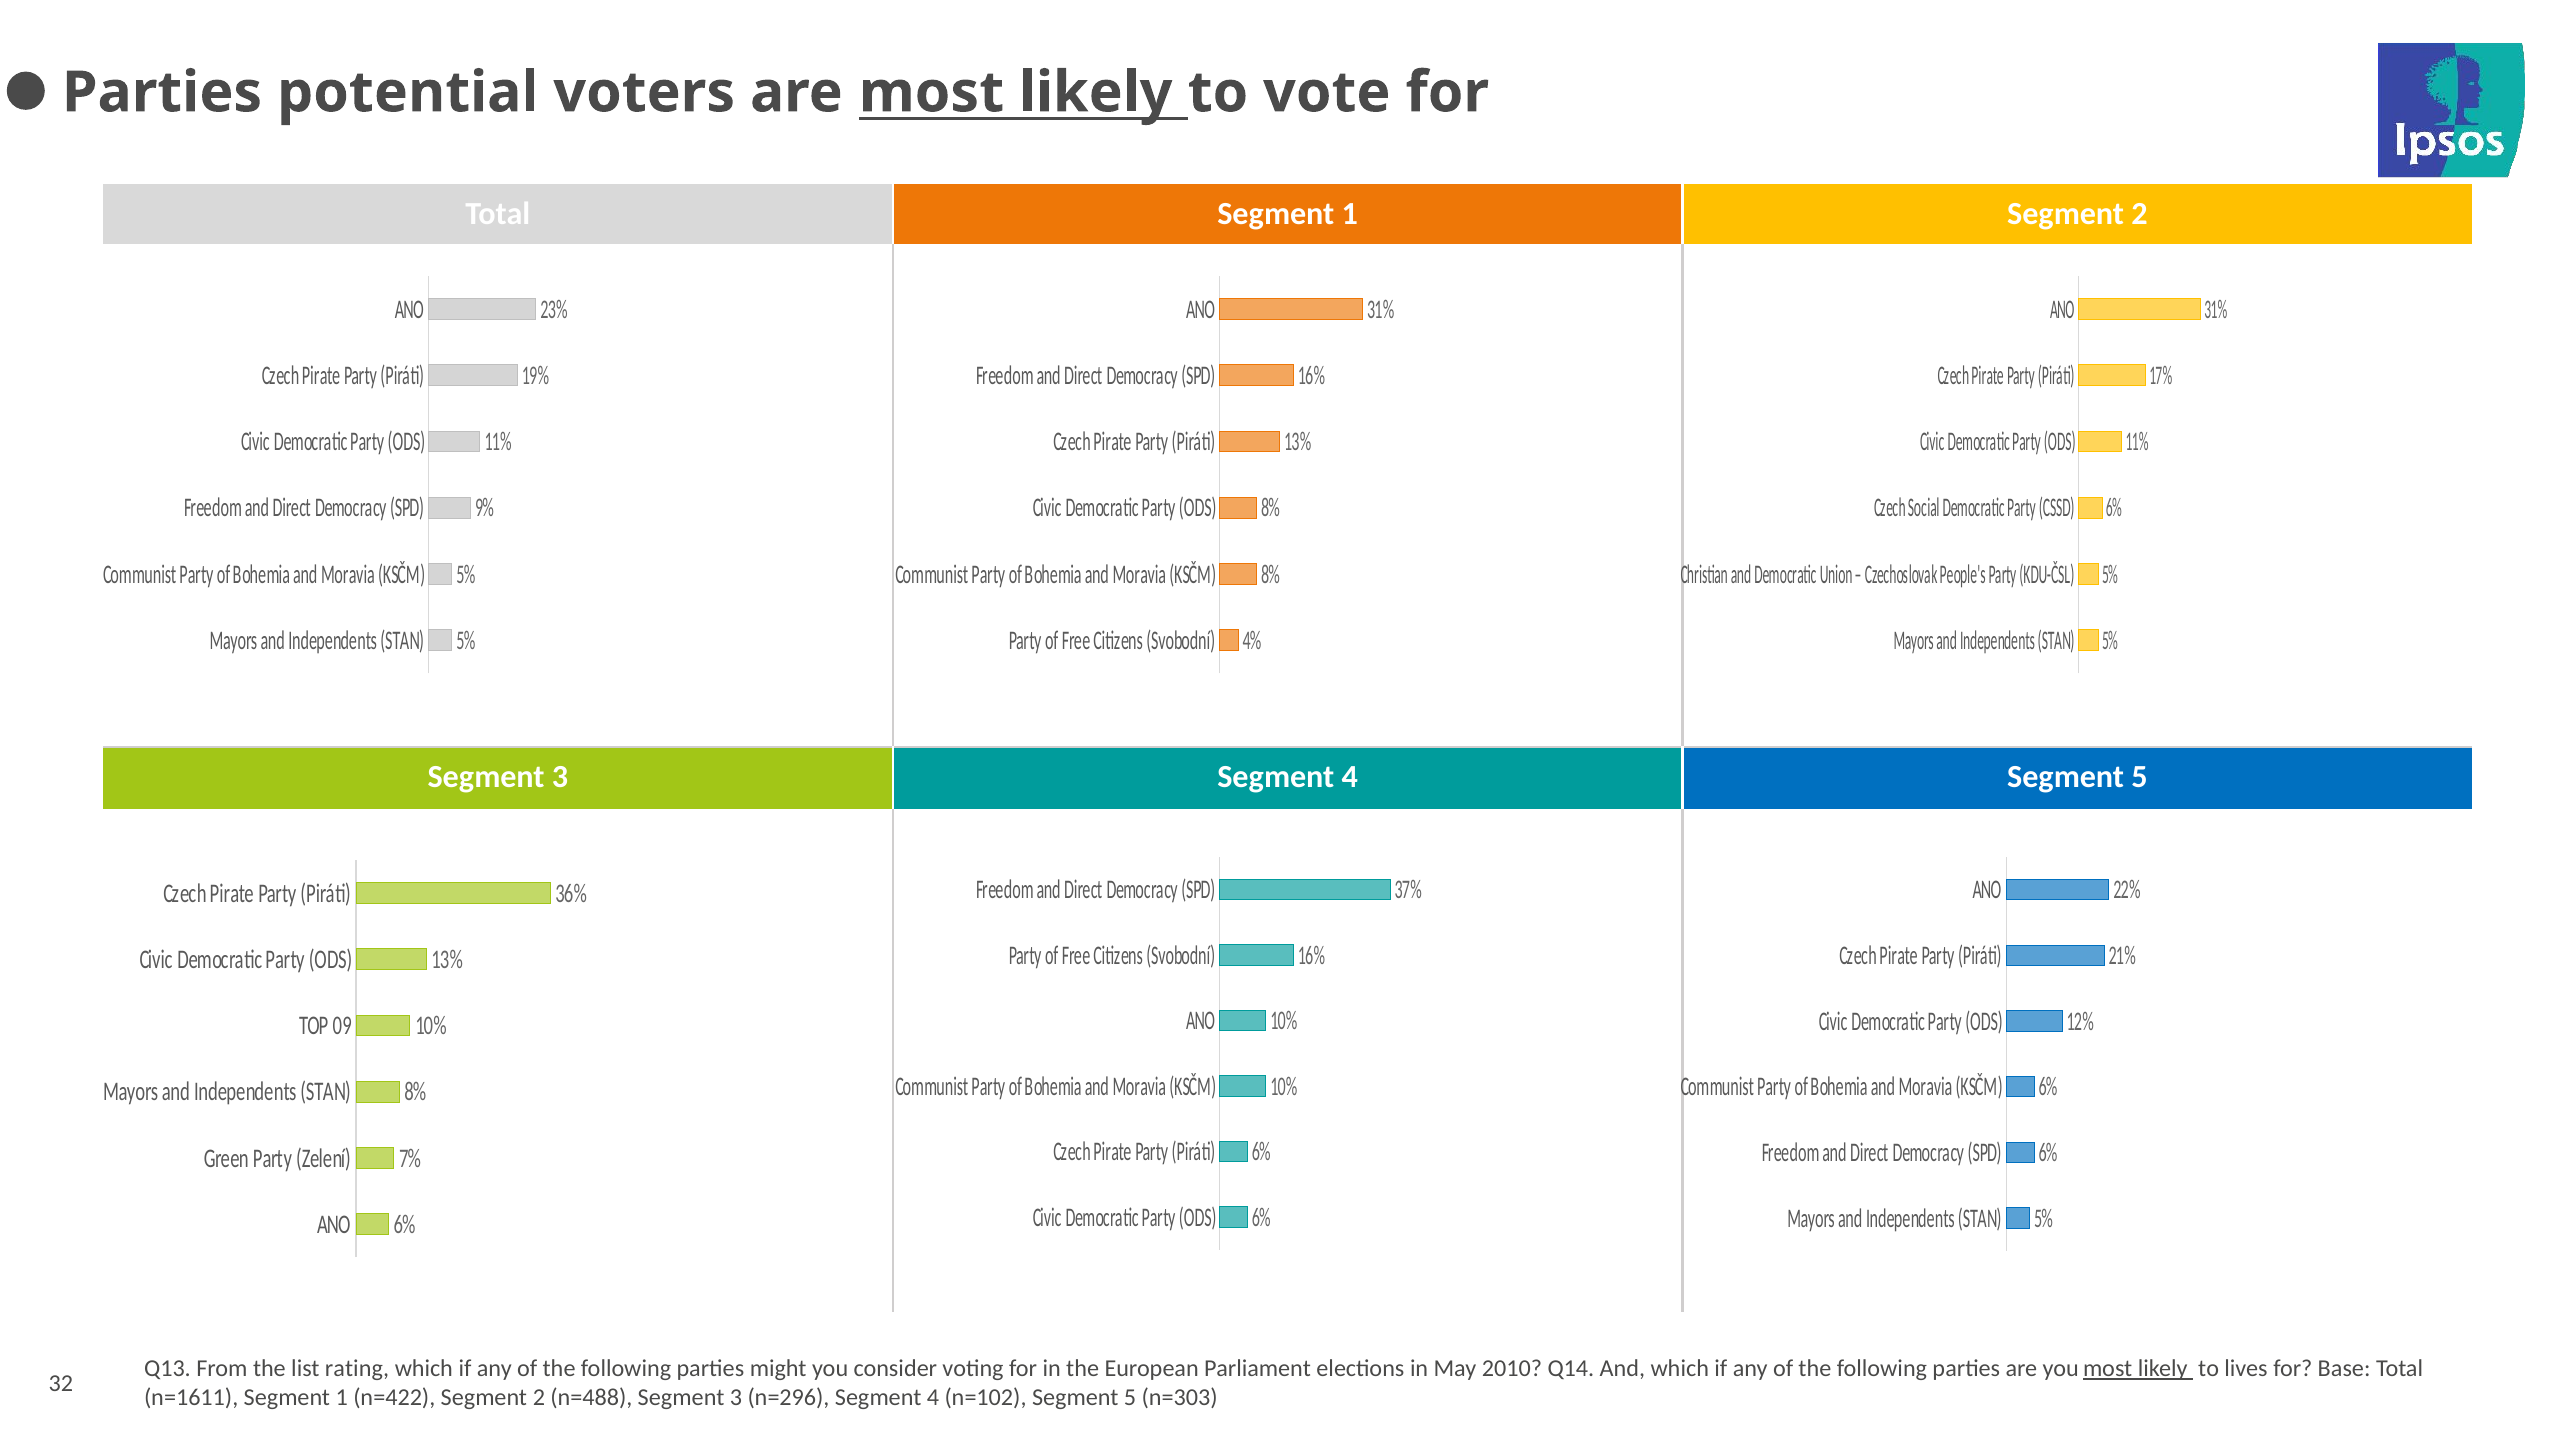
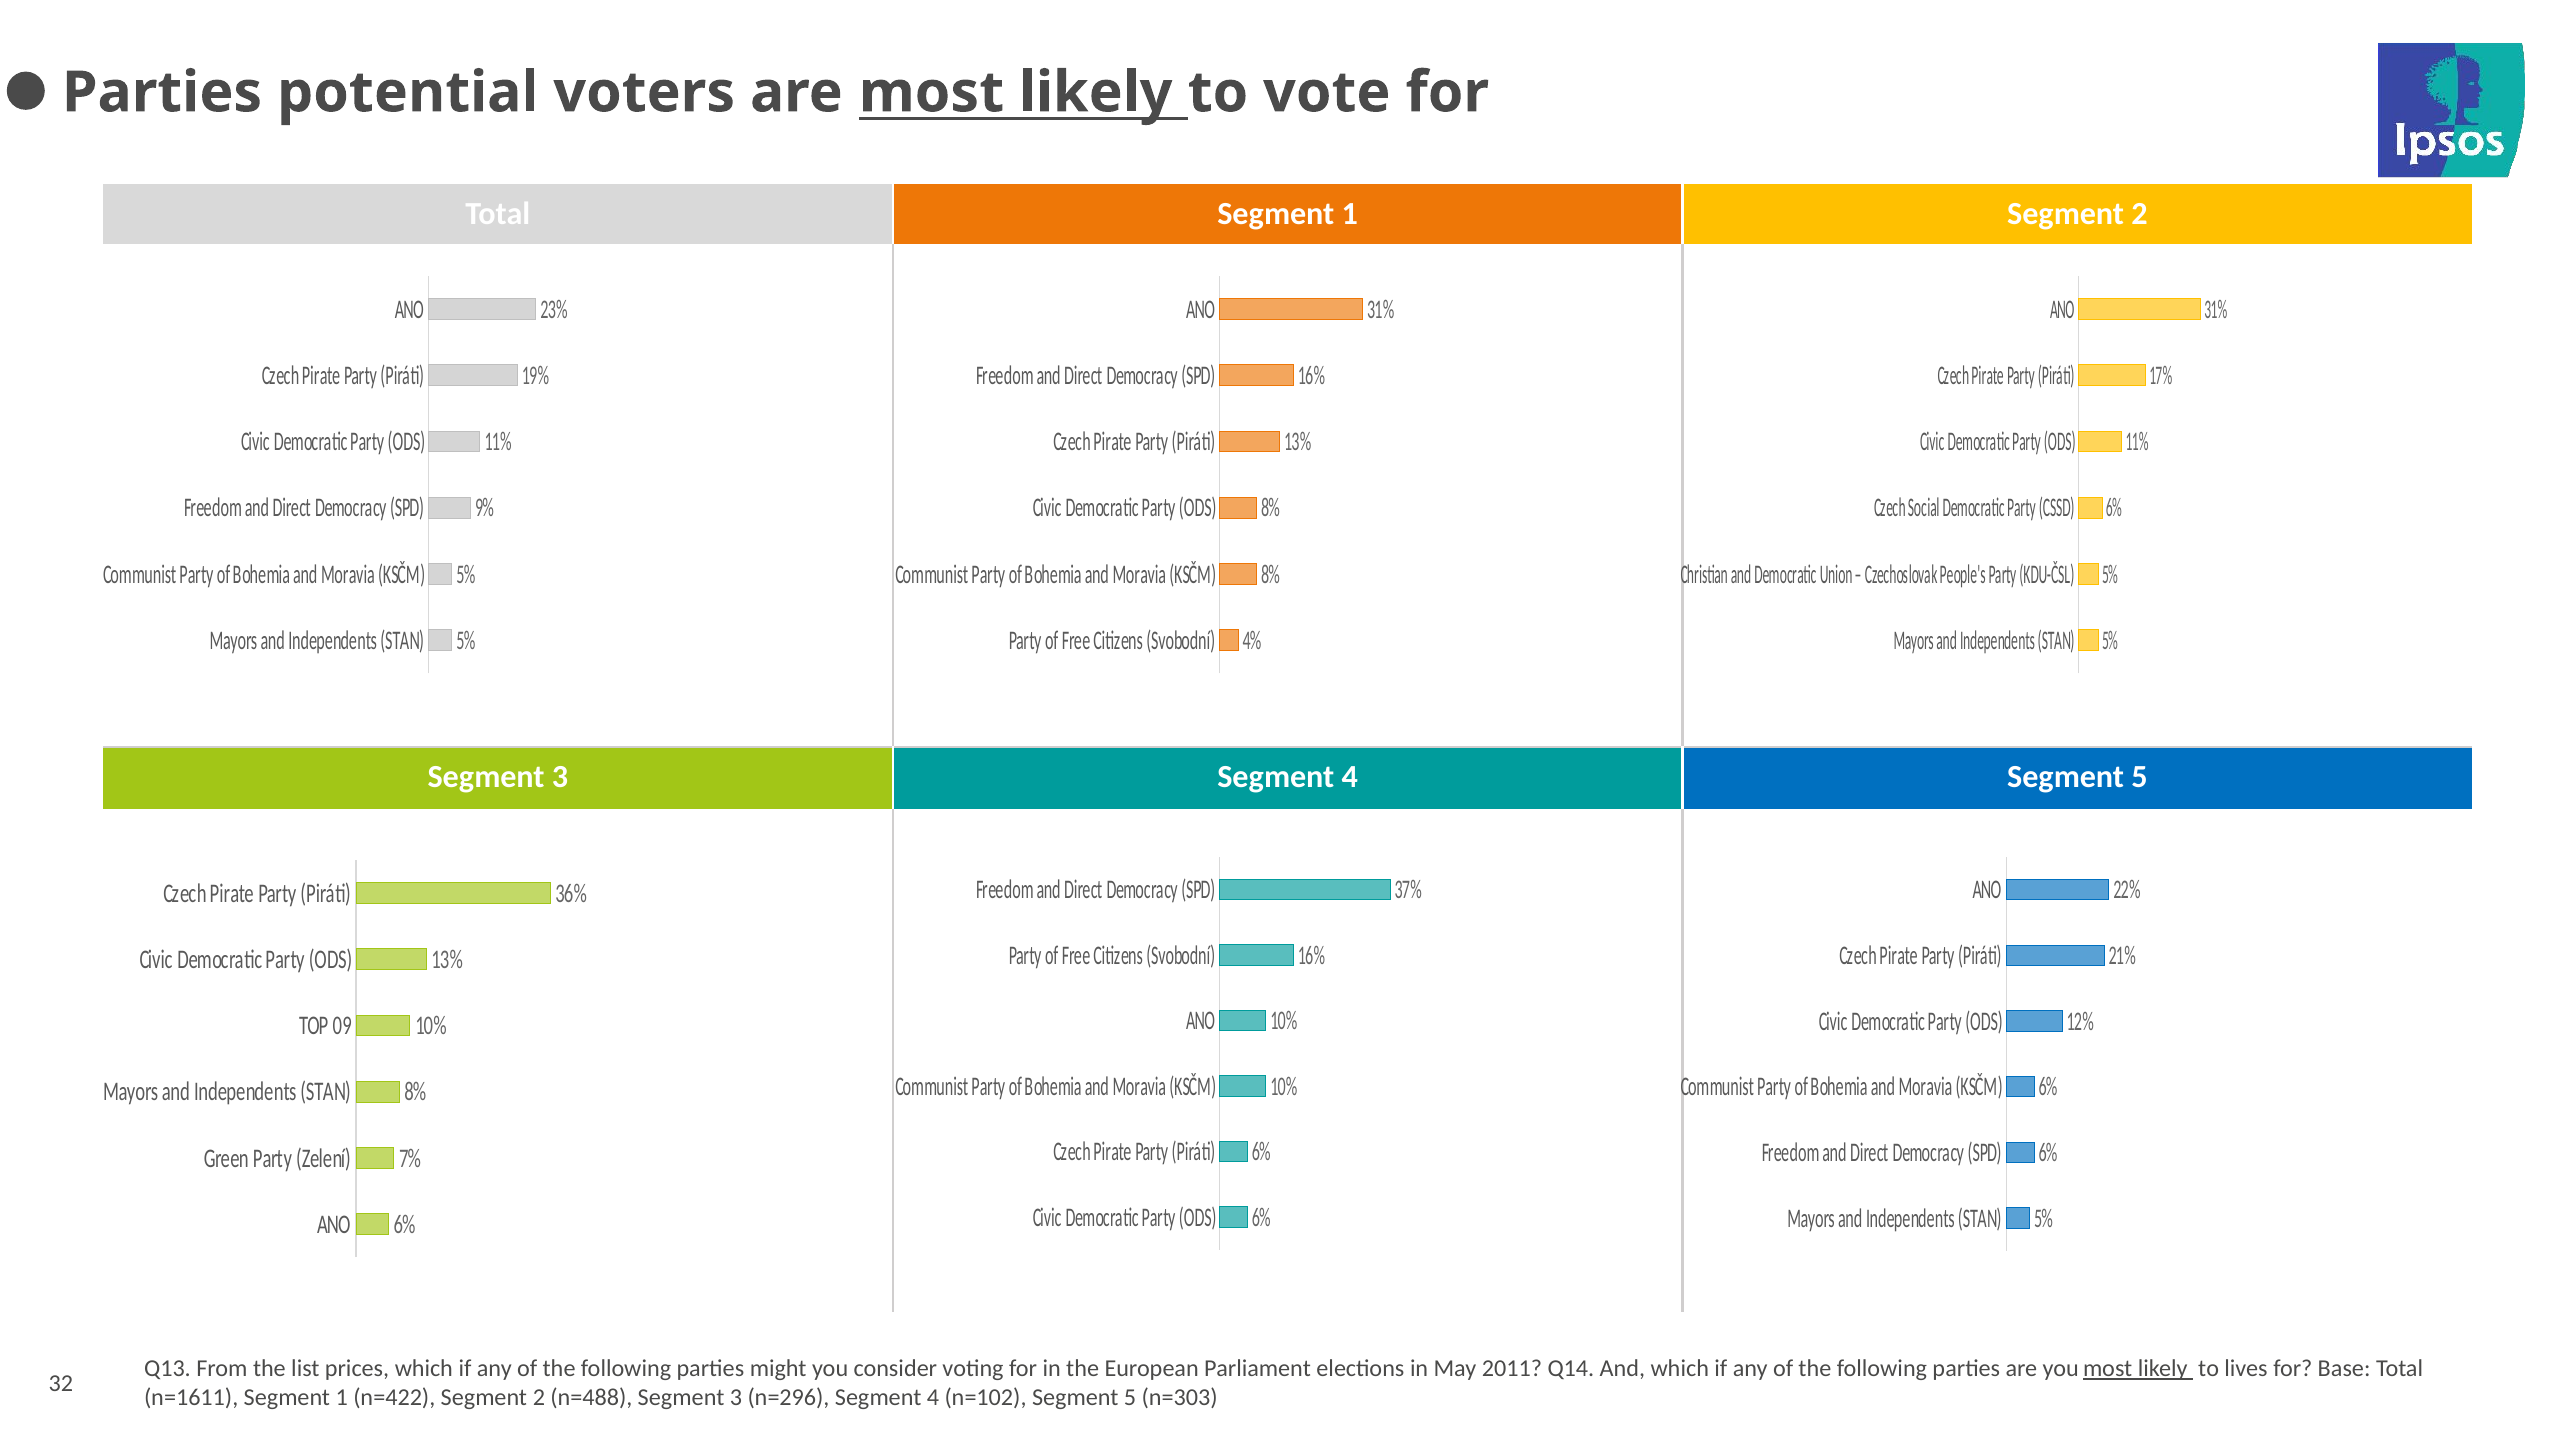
rating: rating -> prices
2010: 2010 -> 2011
